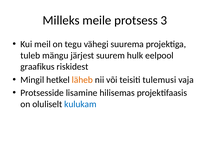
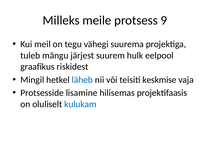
3: 3 -> 9
läheb colour: orange -> blue
tulemusi: tulemusi -> keskmise
